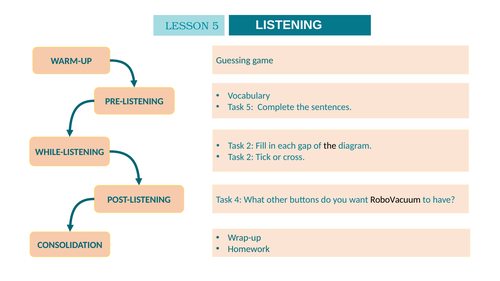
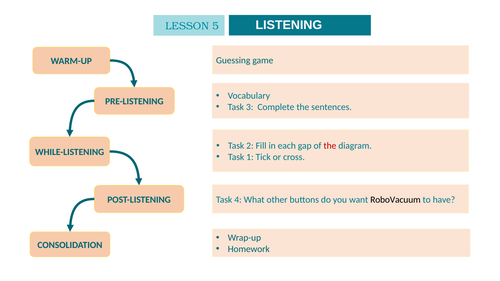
Task 5: 5 -> 3
the at (330, 146) colour: black -> red
2 at (250, 157): 2 -> 1
